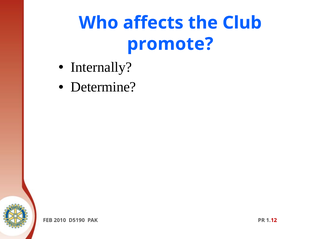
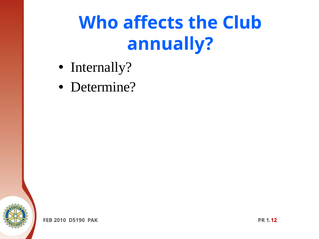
promote: promote -> annually
